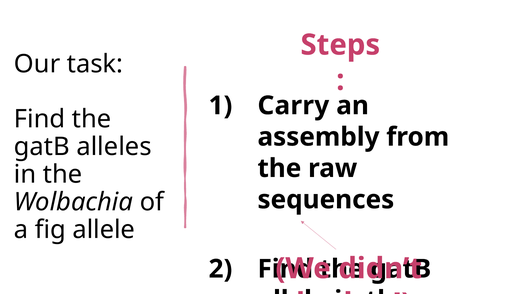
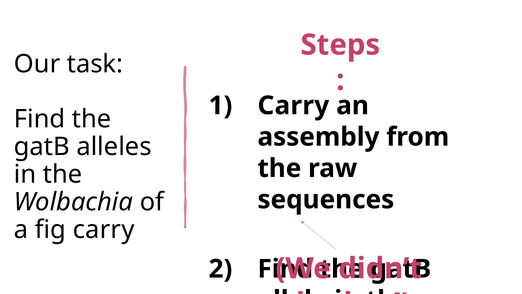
fig allele: allele -> carry
